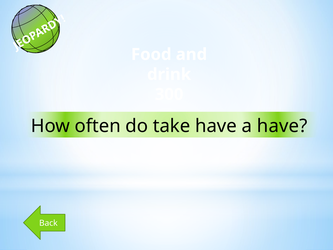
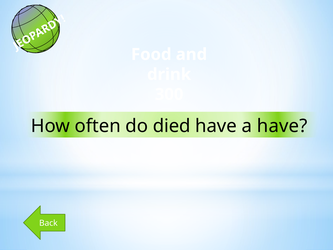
take: take -> died
